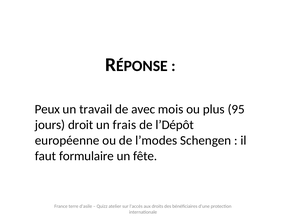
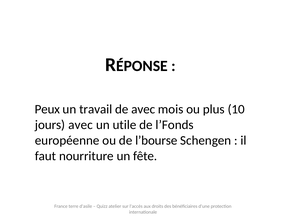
95: 95 -> 10
jours droit: droit -> avec
frais: frais -> utile
l’Dépôt: l’Dépôt -> l’Fonds
l’modes: l’modes -> l’bourse
formulaire: formulaire -> nourriture
